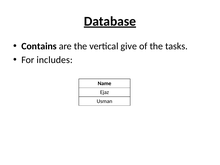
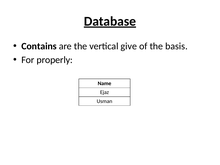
tasks: tasks -> basis
includes: includes -> properly
